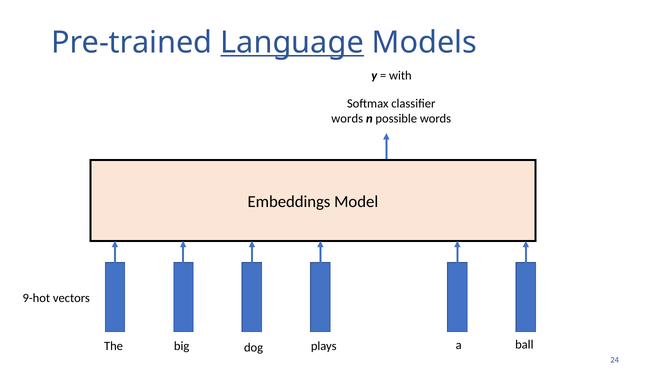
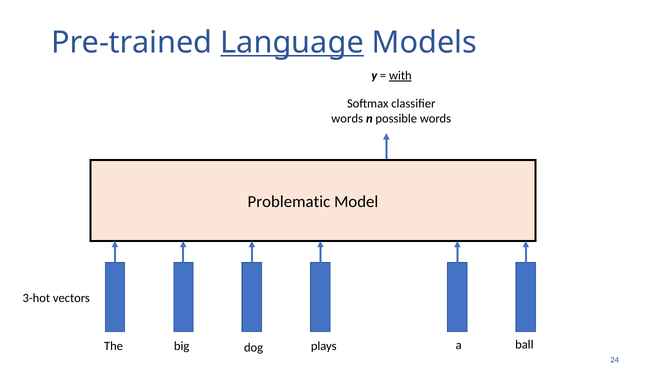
with underline: none -> present
Embeddings: Embeddings -> Problematic
9-hot: 9-hot -> 3-hot
